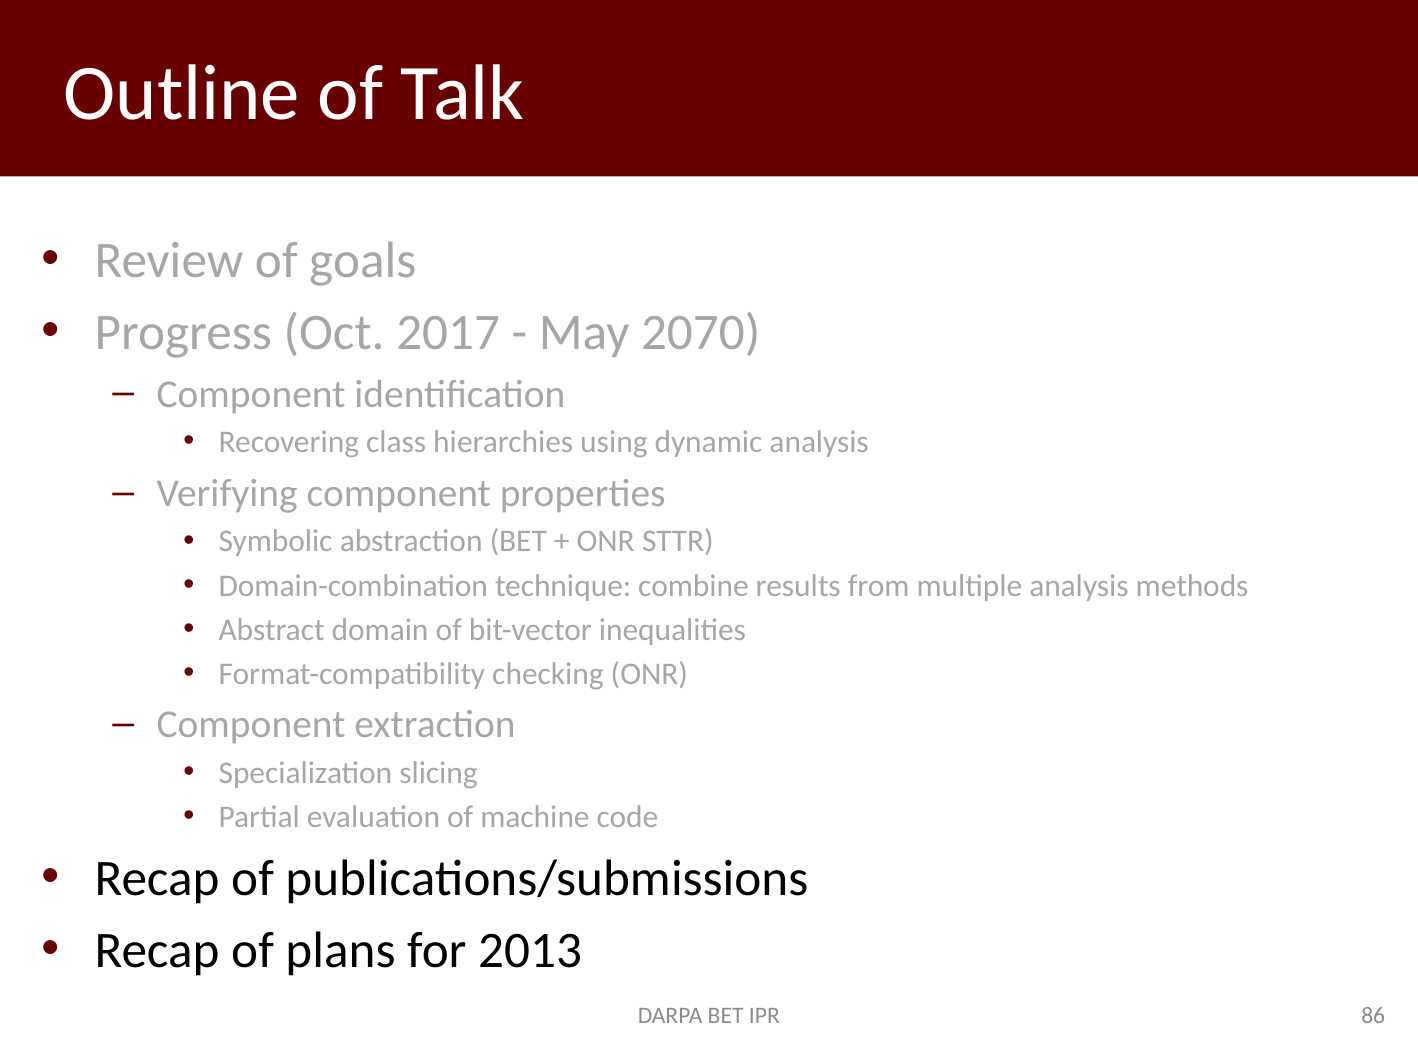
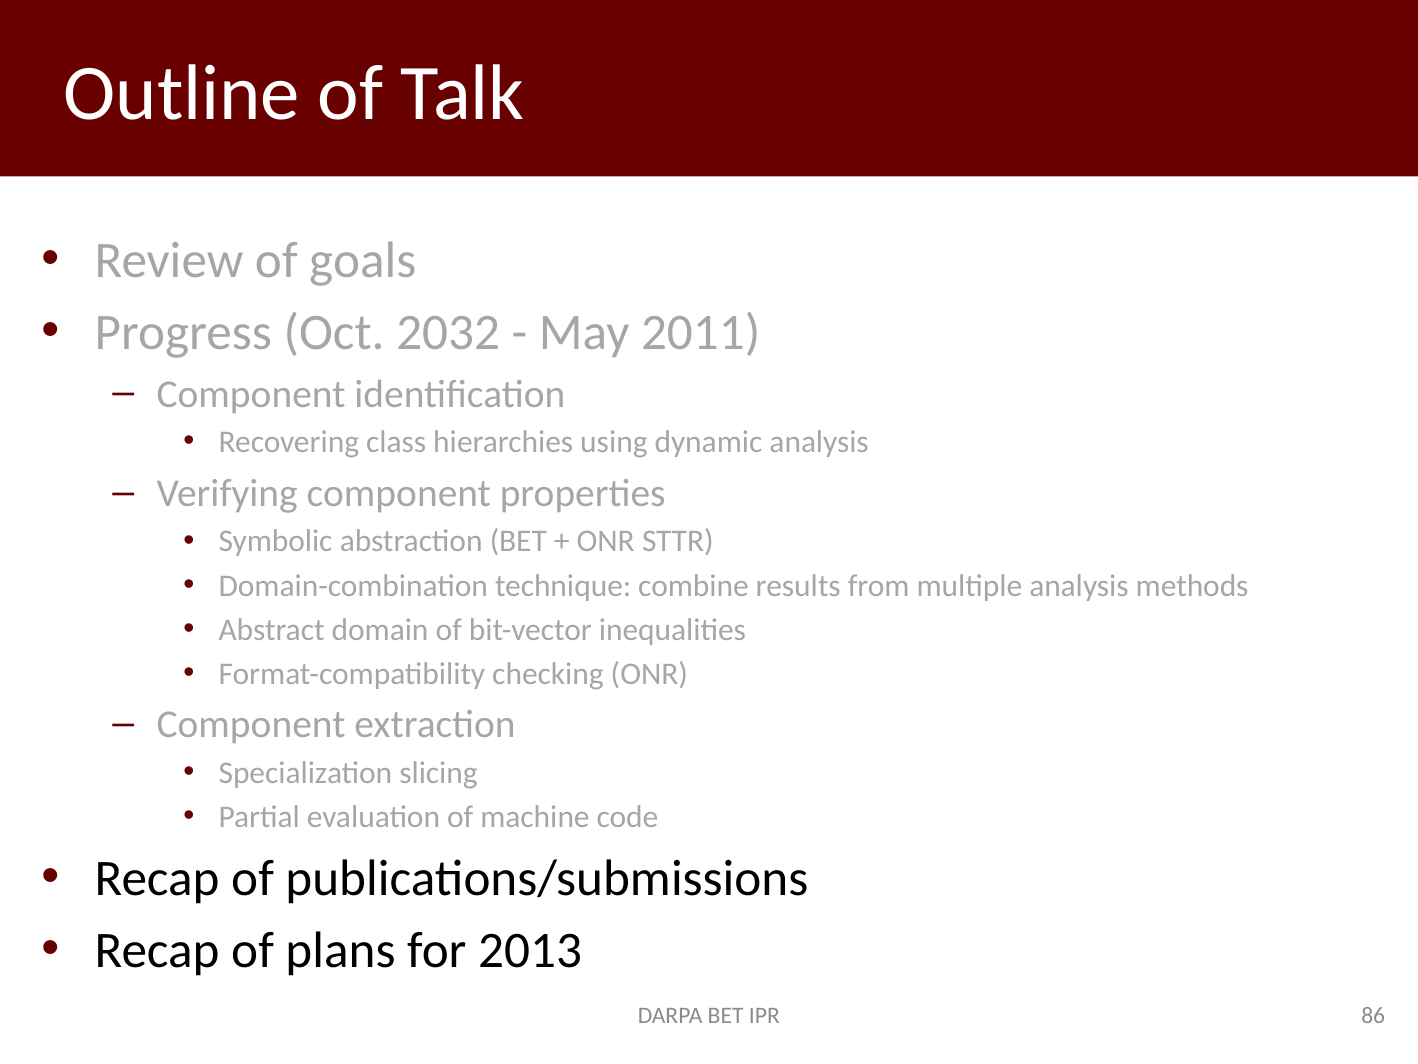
2017: 2017 -> 2032
2070: 2070 -> 2011
